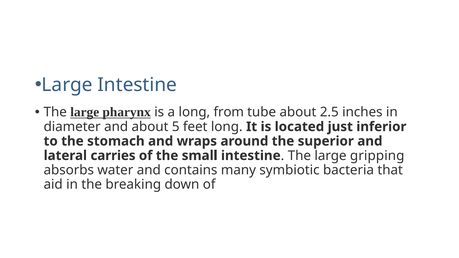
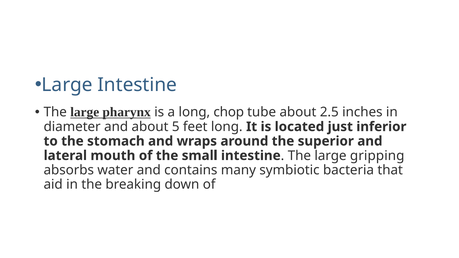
from: from -> chop
carries: carries -> mouth
